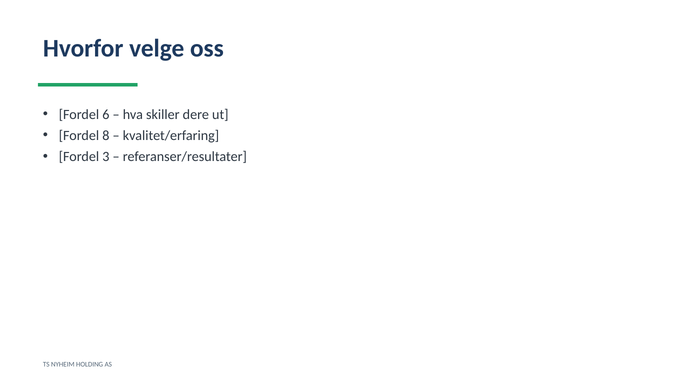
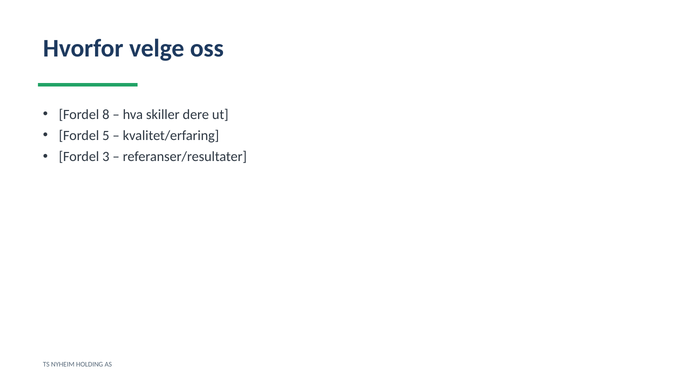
6: 6 -> 8
8: 8 -> 5
